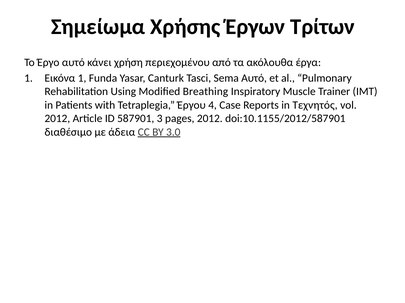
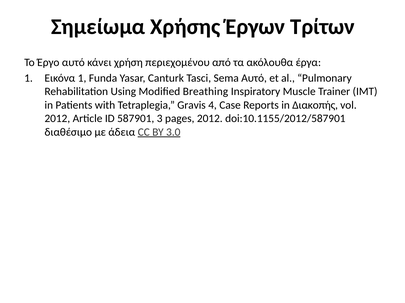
Έργου: Έργου -> Gravis
Τεχνητός: Τεχνητός -> Διακοπής
